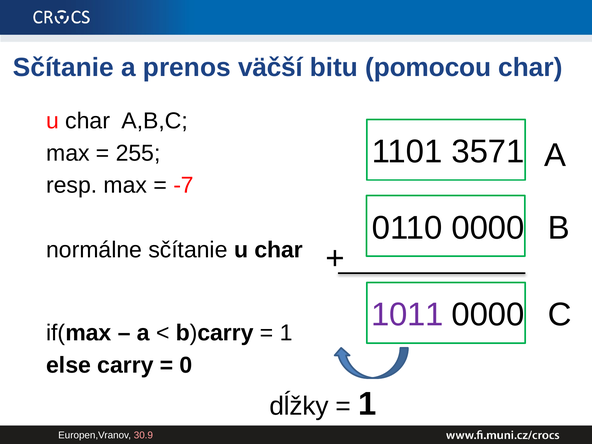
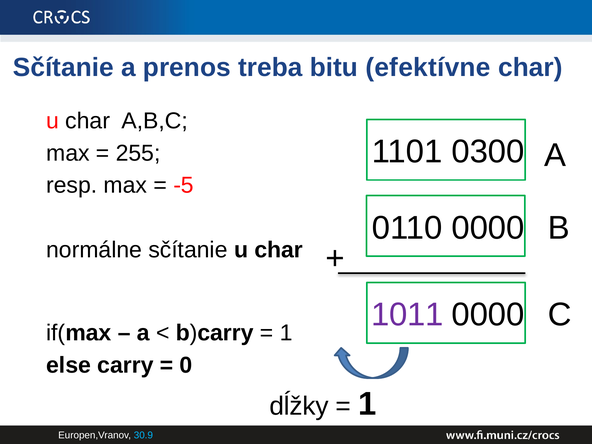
väčší: väčší -> treba
pomocou: pomocou -> efektívne
3571: 3571 -> 0300
-7: -7 -> -5
30.9 colour: pink -> light blue
